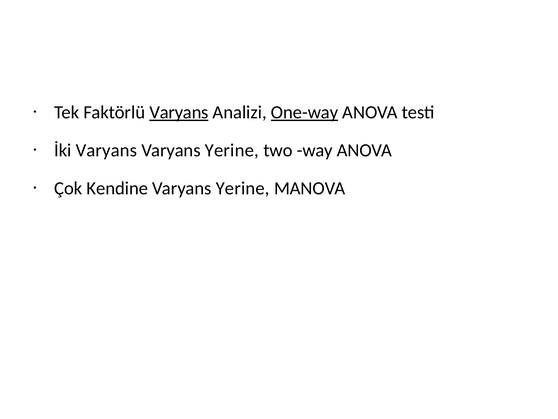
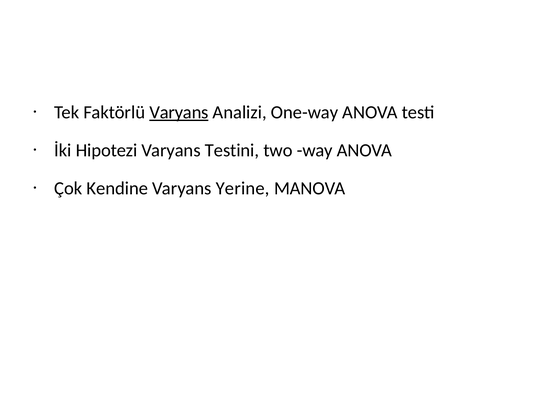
One-way underline: present -> none
İki Varyans: Varyans -> Hipotezi
Yerine at (232, 150): Yerine -> Testini
